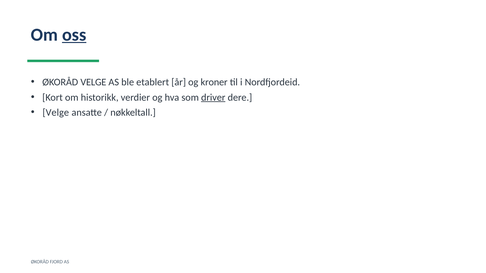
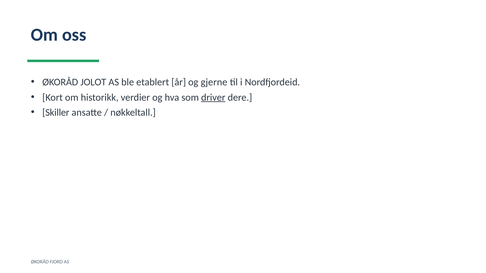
oss underline: present -> none
ØKORÅD VELGE: VELGE -> JOLOT
kroner: kroner -> gjerne
Velge at (56, 113): Velge -> Skiller
